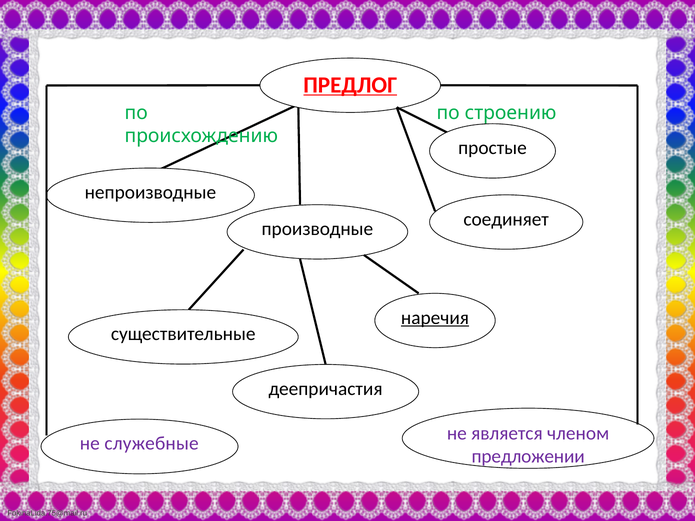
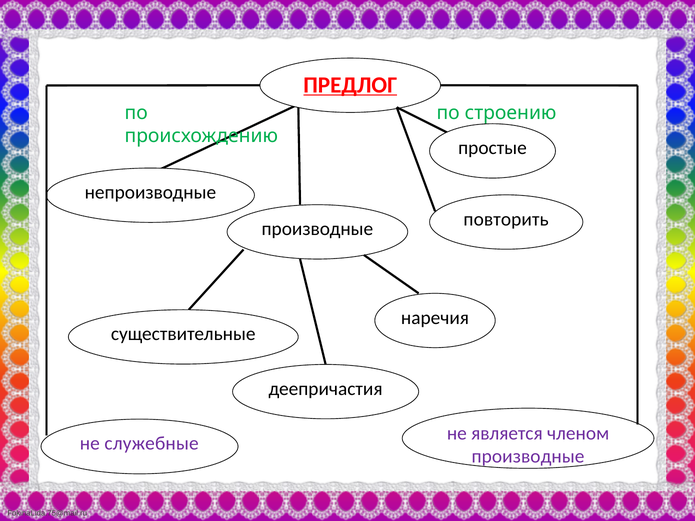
соединяет: соединяет -> повторить
наречия underline: present -> none
предложении at (528, 457): предложении -> производные
